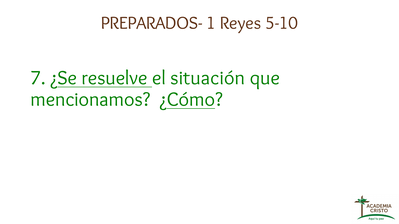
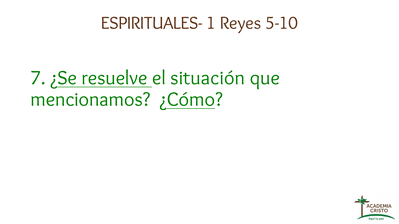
PREPARADOS-: PREPARADOS- -> ESPIRITUALES-
